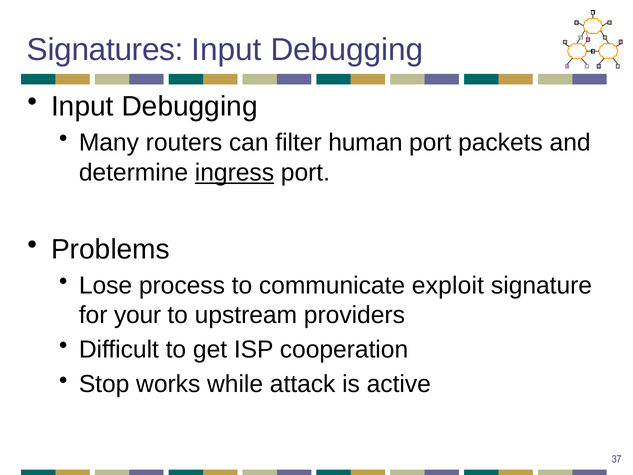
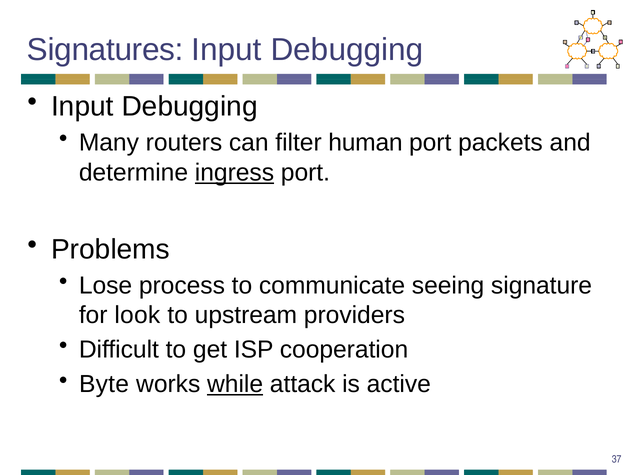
exploit: exploit -> seeing
your: your -> look
Stop: Stop -> Byte
while underline: none -> present
